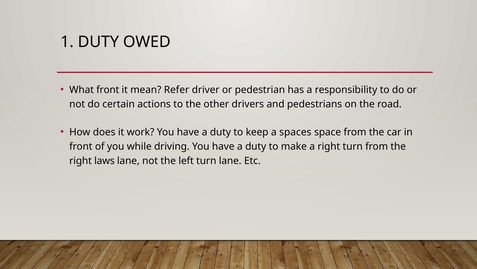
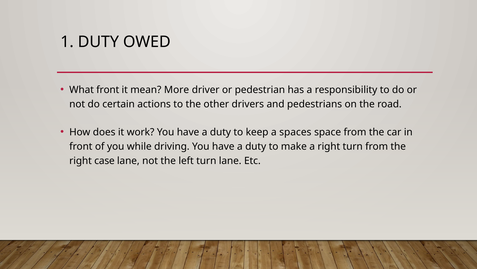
Refer: Refer -> More
laws: laws -> case
